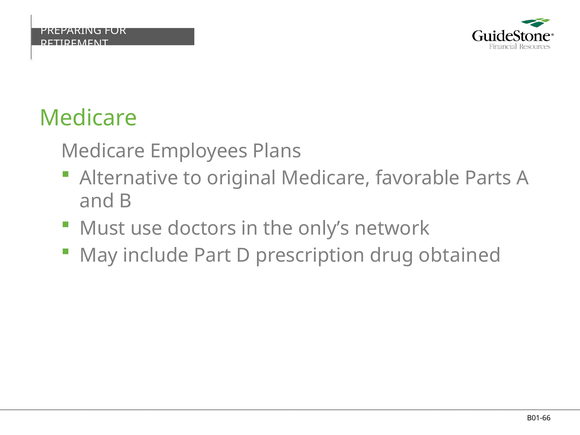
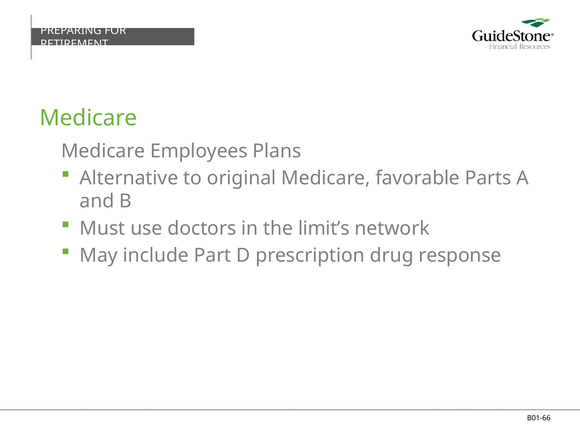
only’s: only’s -> limit’s
obtained: obtained -> response
